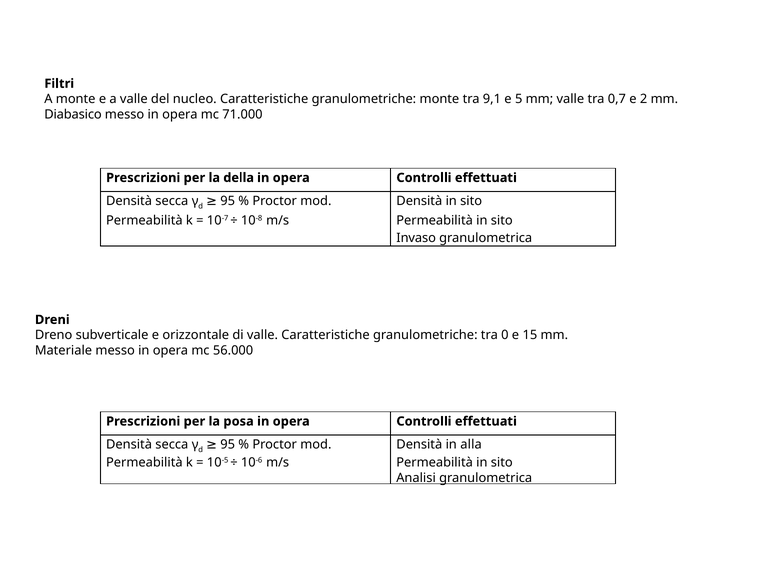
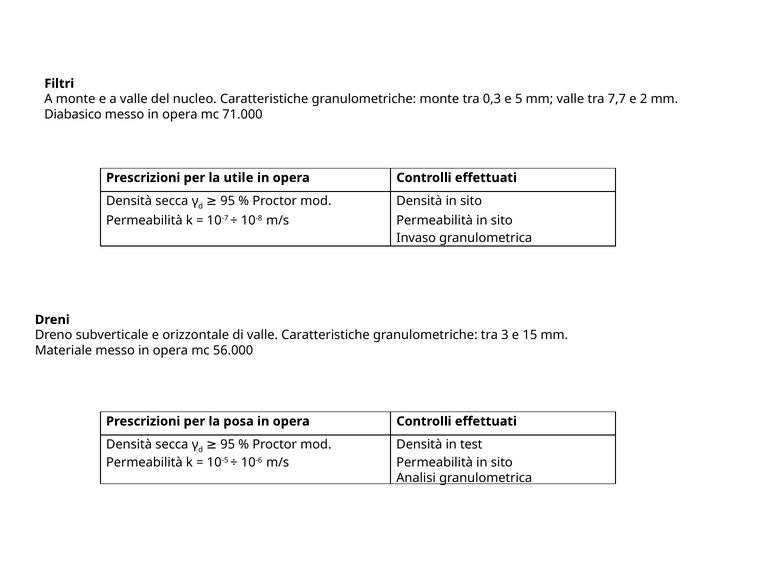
9,1: 9,1 -> 0,3
0,7: 0,7 -> 7,7
della: della -> utile
0: 0 -> 3
alla: alla -> test
